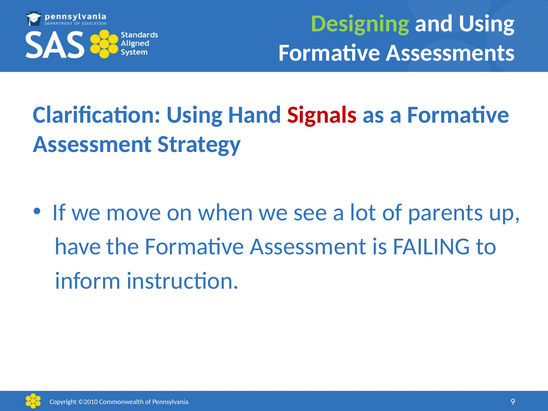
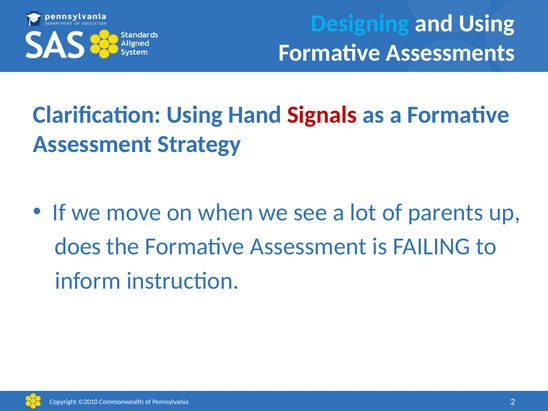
Designing colour: light green -> light blue
have: have -> does
9: 9 -> 2
